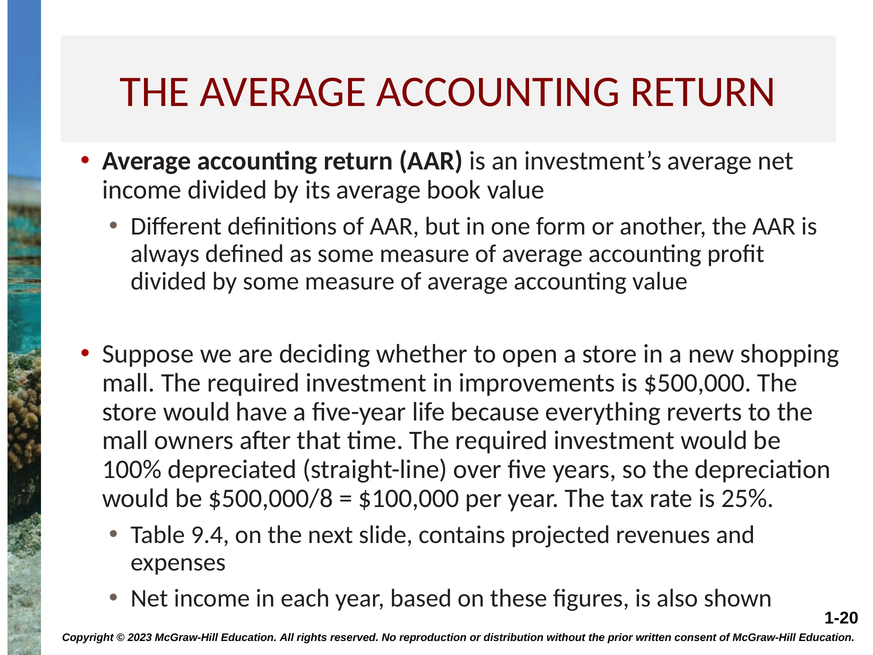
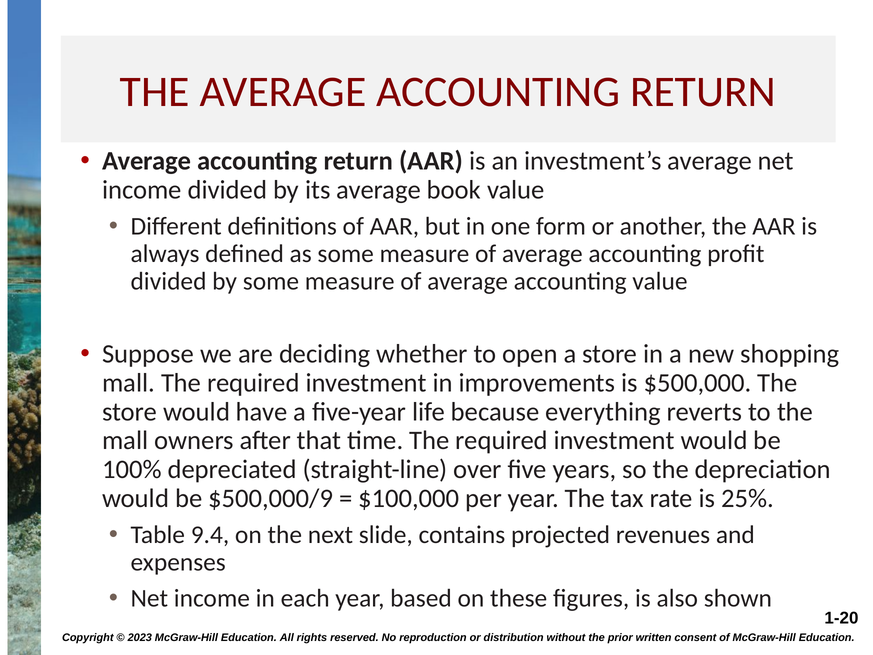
$500,000/8: $500,000/8 -> $500,000/9
